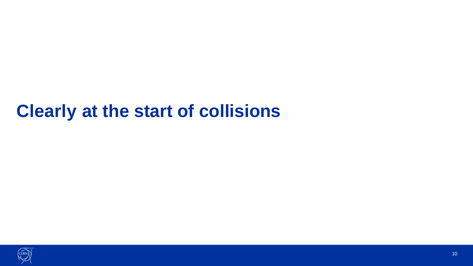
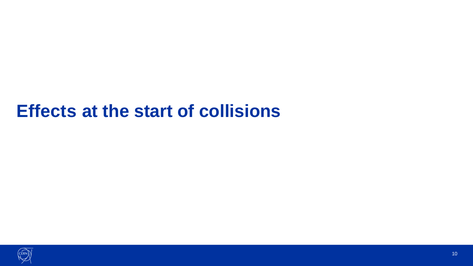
Clearly: Clearly -> Effects
